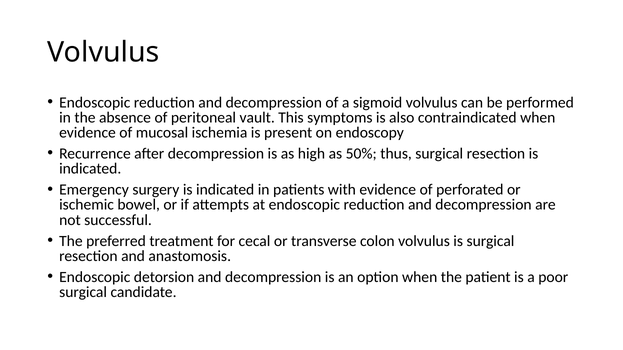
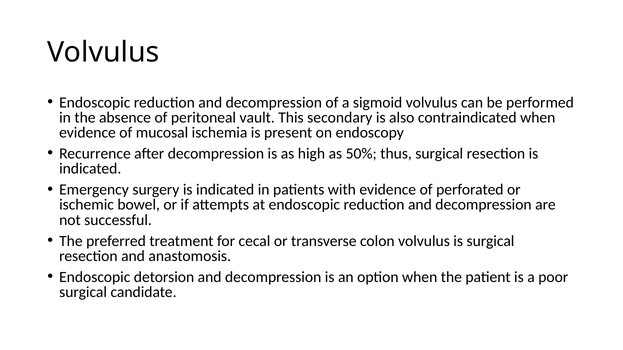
symptoms: symptoms -> secondary
